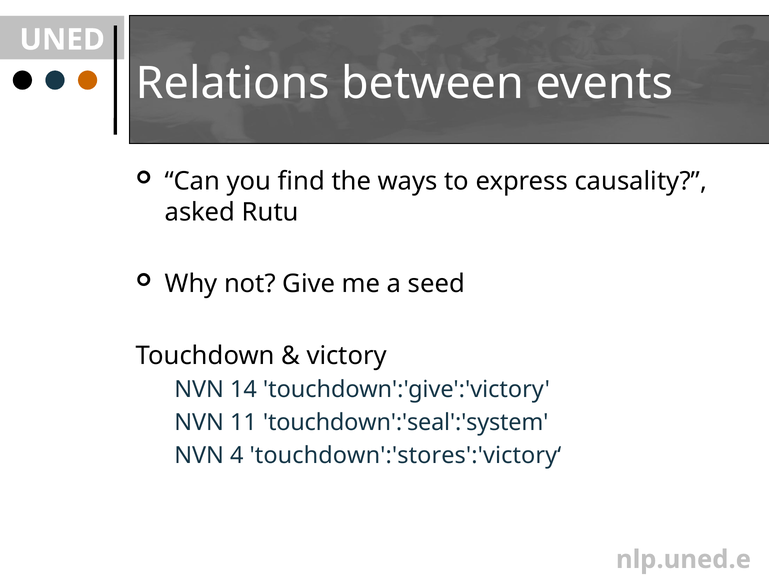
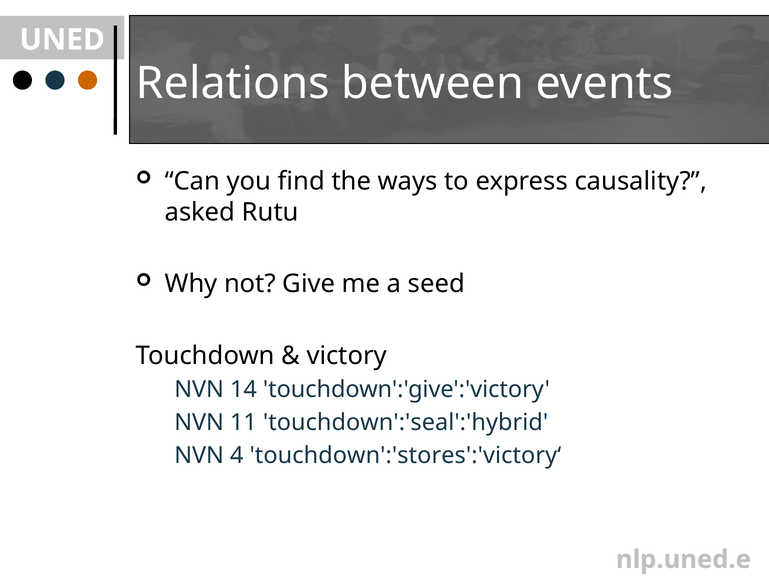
touchdown':'seal':'system: touchdown':'seal':'system -> touchdown':'seal':'hybrid
